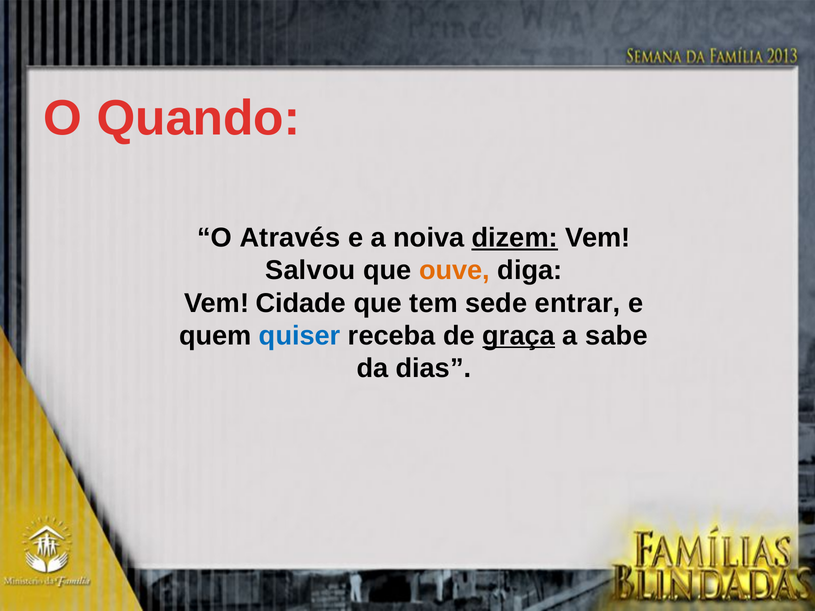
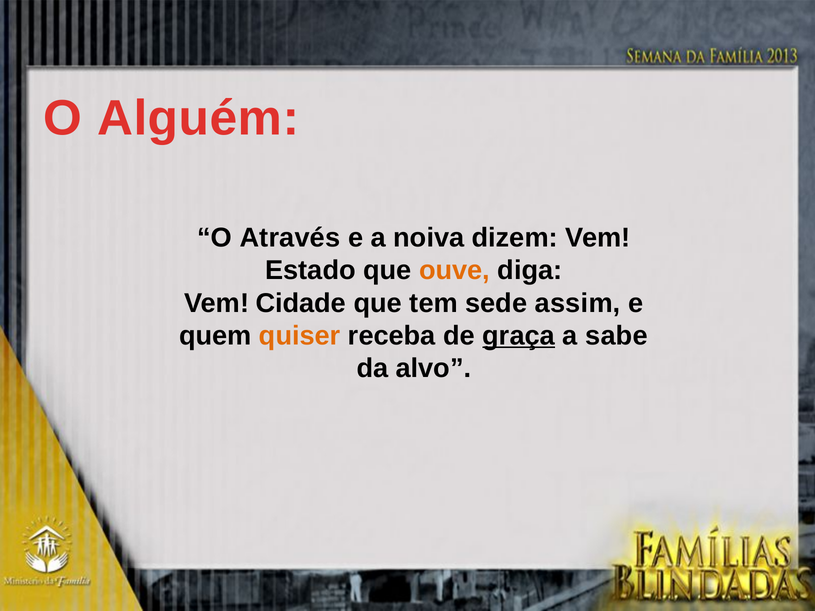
Quando: Quando -> Alguém
dizem underline: present -> none
Salvou: Salvou -> Estado
entrar: entrar -> assim
quiser colour: blue -> orange
dias: dias -> alvo
